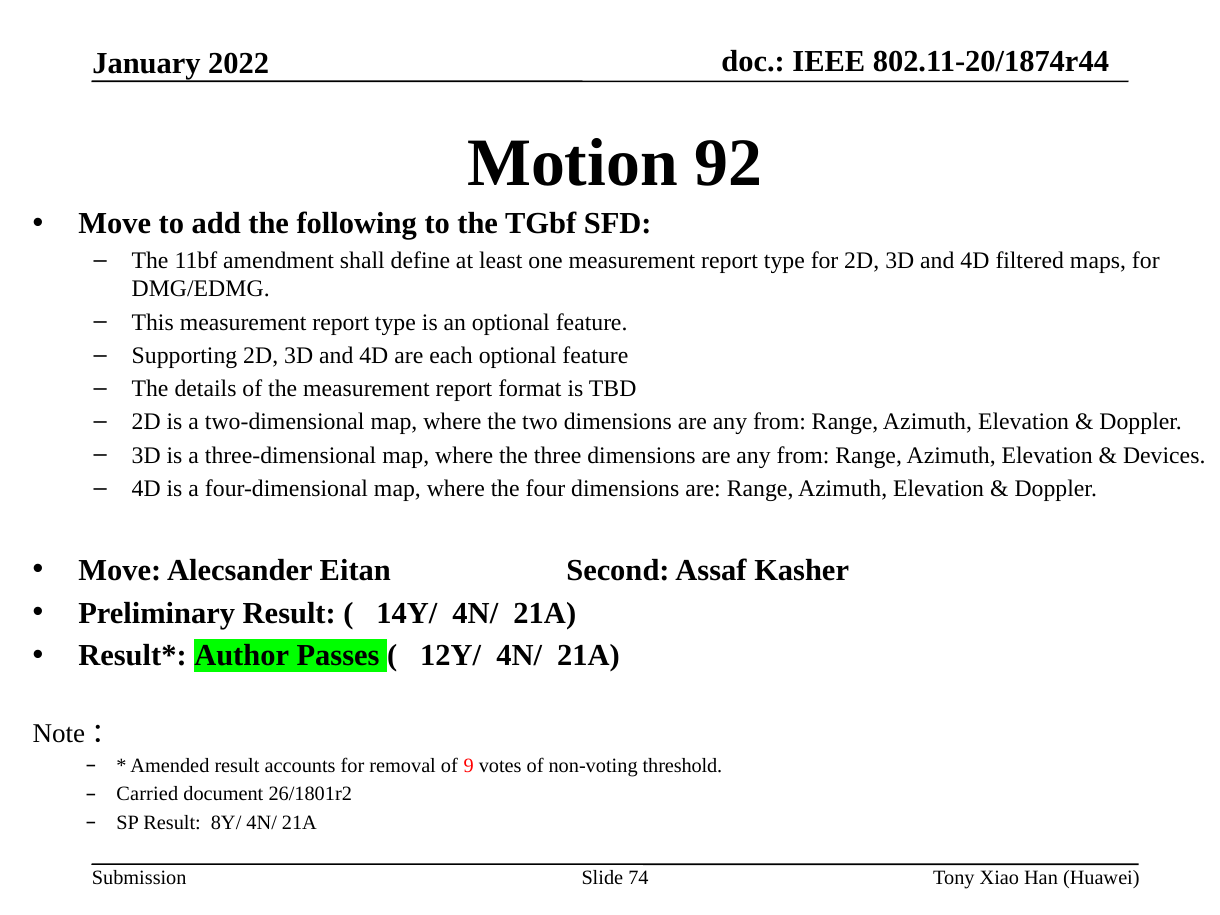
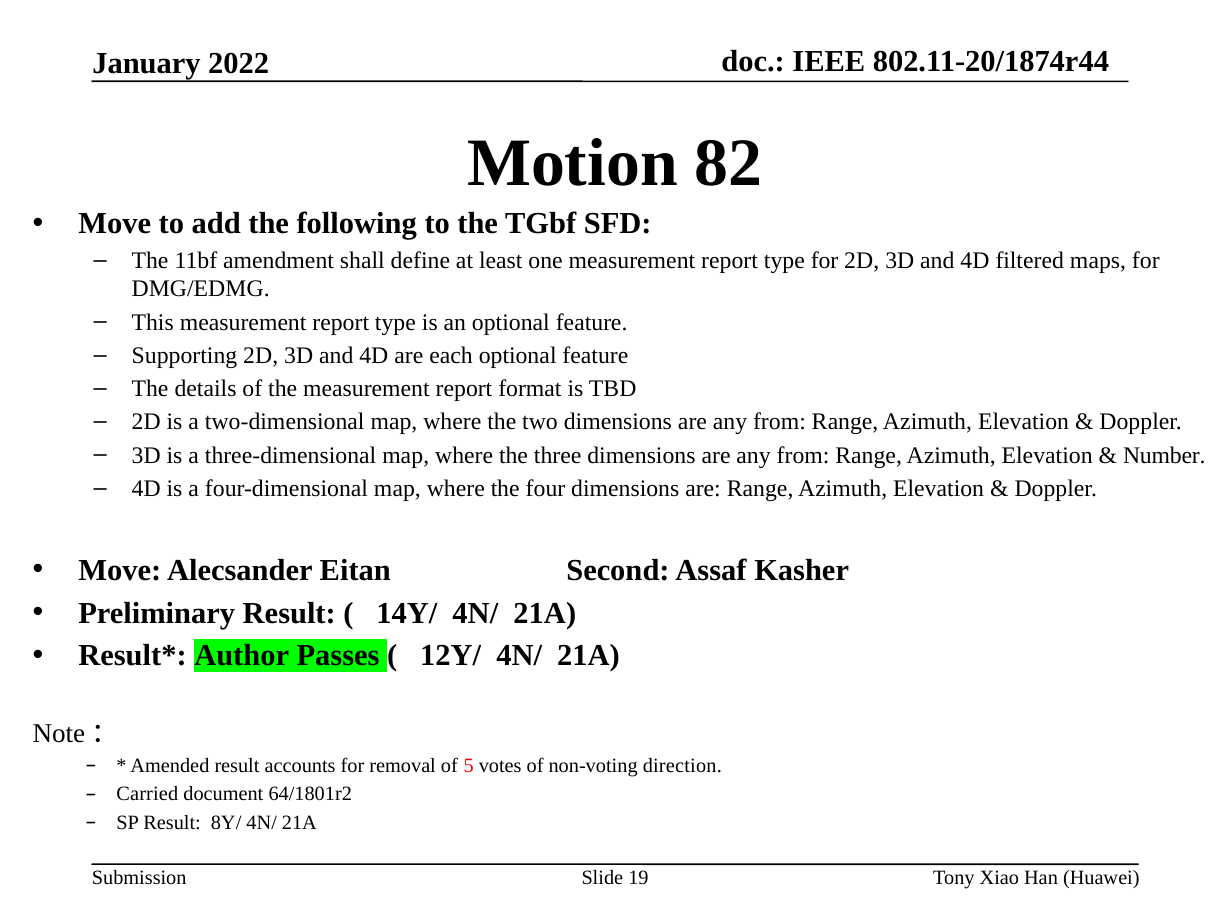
92: 92 -> 82
Devices: Devices -> Number
9: 9 -> 5
threshold: threshold -> direction
26/1801r2: 26/1801r2 -> 64/1801r2
74: 74 -> 19
